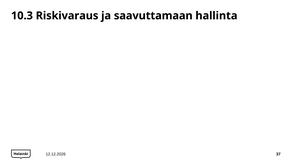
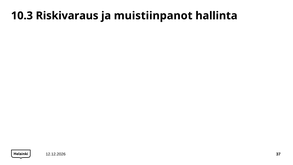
saavuttamaan: saavuttamaan -> muistiinpanot
